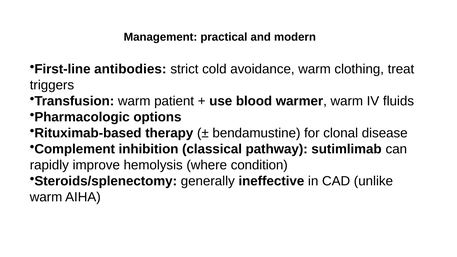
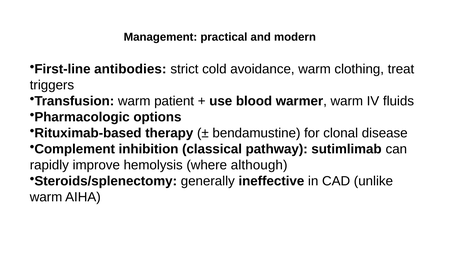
condition: condition -> although
